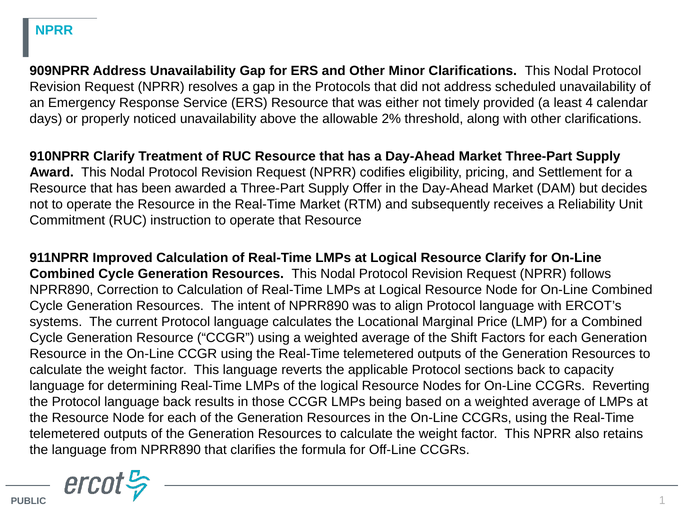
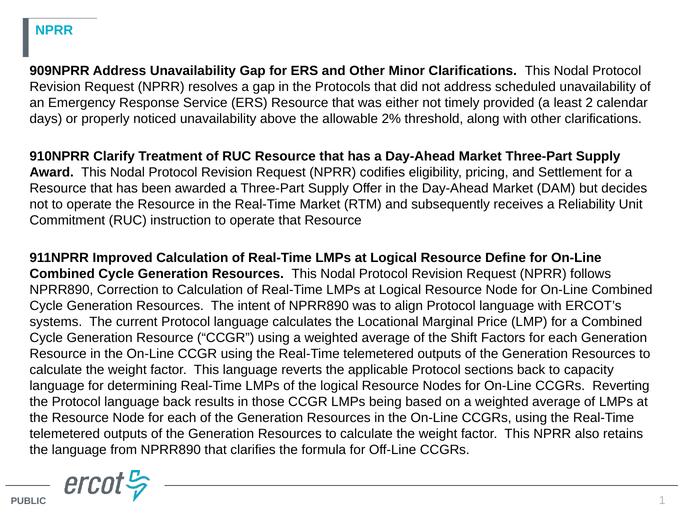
4: 4 -> 2
Resource Clarify: Clarify -> Define
